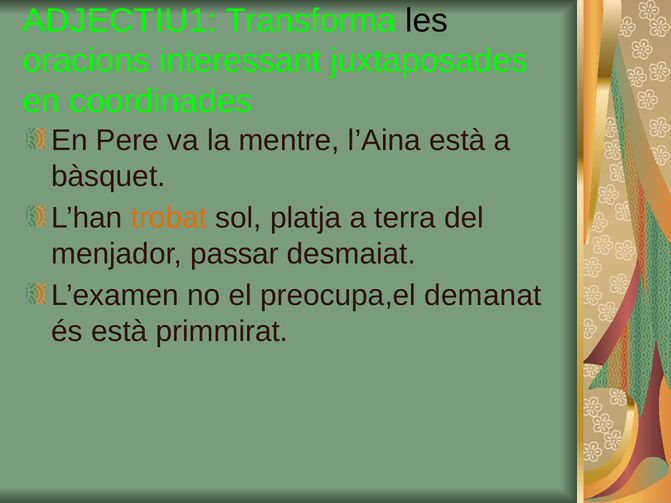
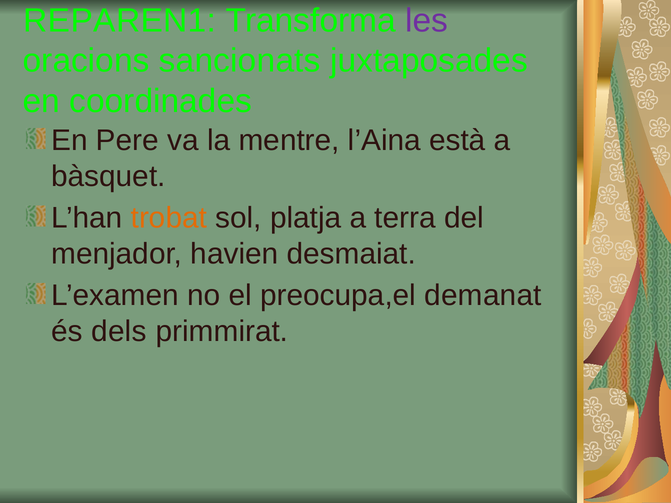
ADJECTIU1: ADJECTIU1 -> REPAREN1
les colour: black -> purple
interessant: interessant -> sancionats
passar: passar -> havien
és està: està -> dels
